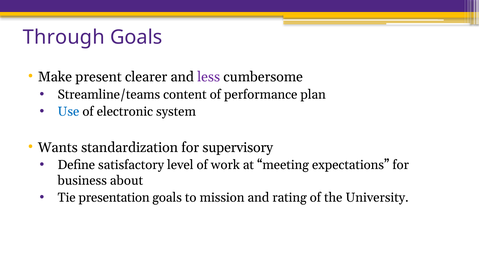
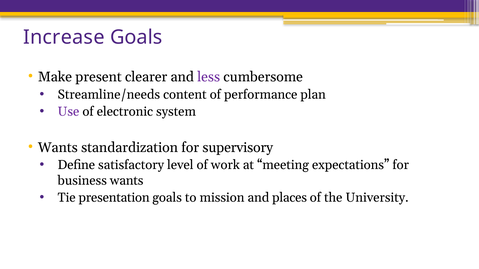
Through: Through -> Increase
Streamline/teams: Streamline/teams -> Streamline/needs
Use colour: blue -> purple
business about: about -> wants
rating: rating -> places
